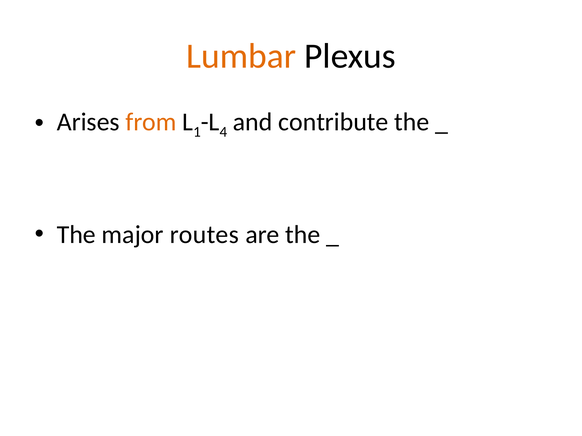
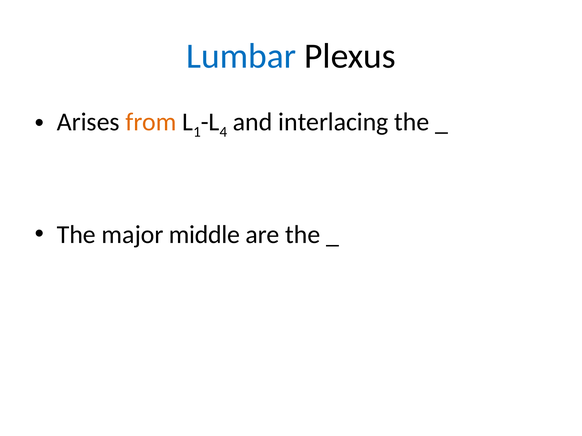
Lumbar colour: orange -> blue
contribute: contribute -> interlacing
routes: routes -> middle
